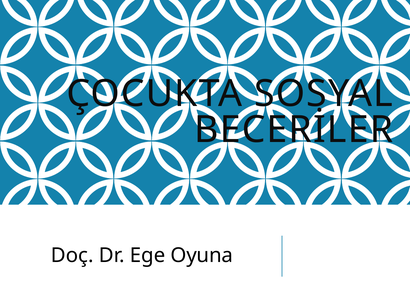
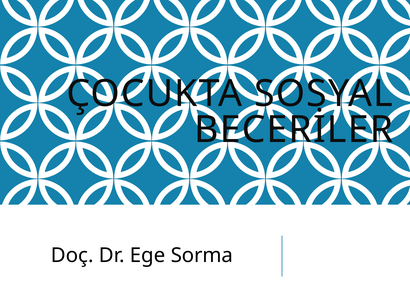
Oyuna: Oyuna -> Sorma
